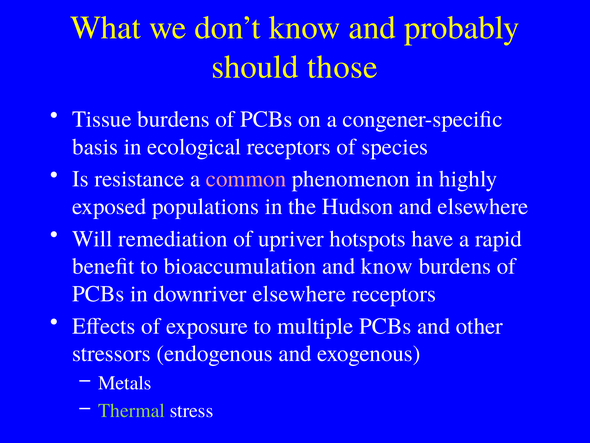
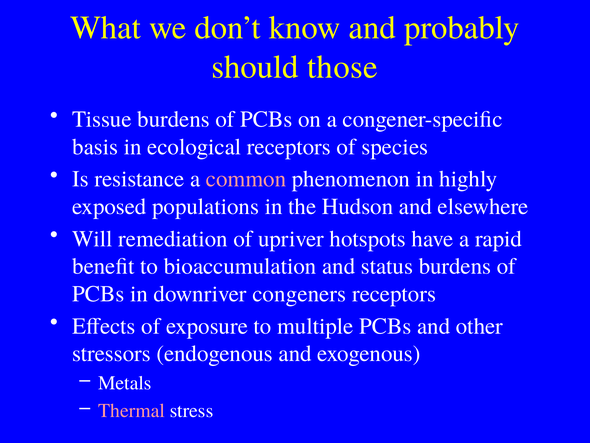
and know: know -> status
downriver elsewhere: elsewhere -> congeners
Thermal colour: light green -> pink
